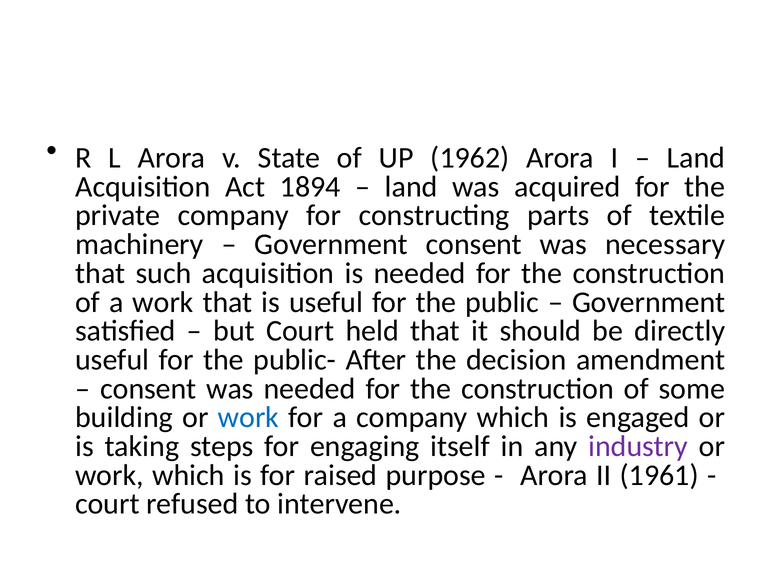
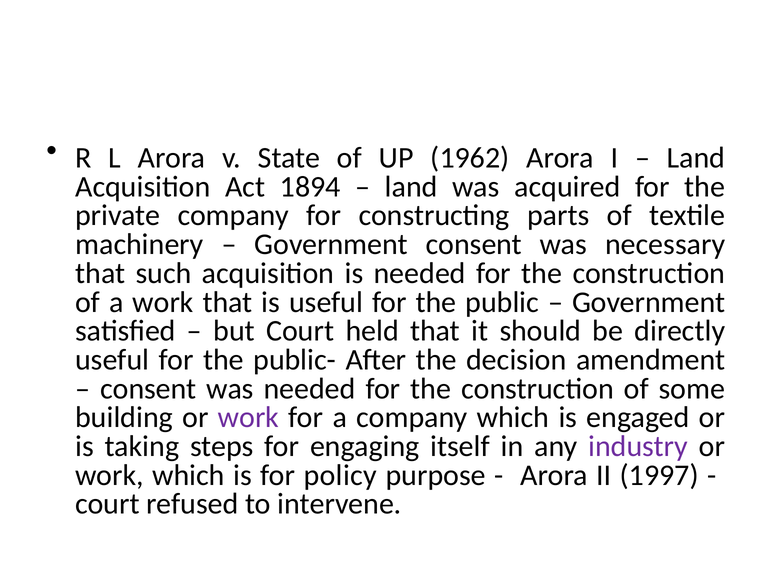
work at (248, 417) colour: blue -> purple
raised: raised -> policy
1961: 1961 -> 1997
